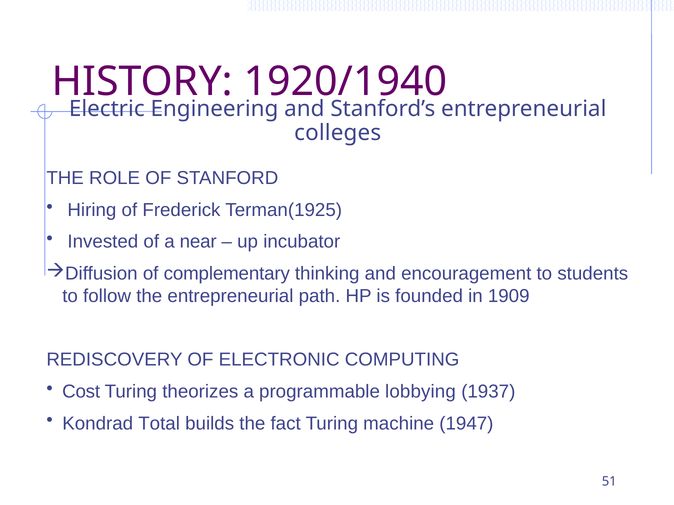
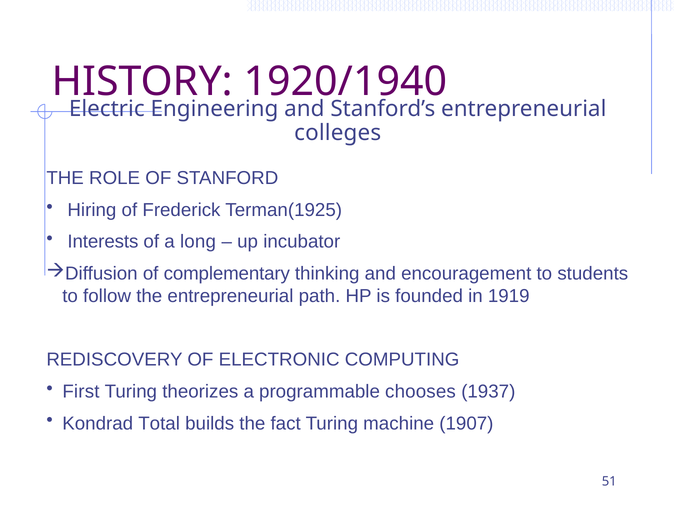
Invested: Invested -> Interests
near: near -> long
1909: 1909 -> 1919
Cost: Cost -> First
lobbying: lobbying -> chooses
1947: 1947 -> 1907
